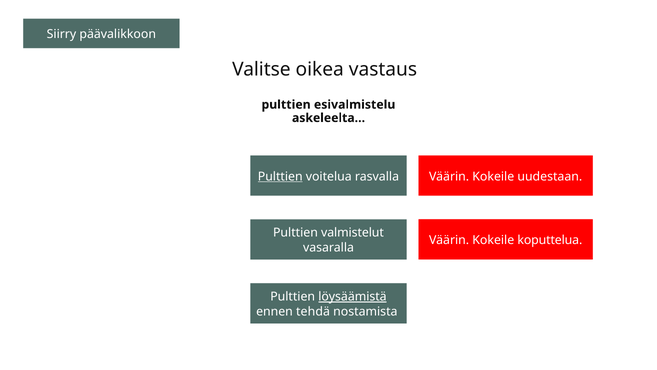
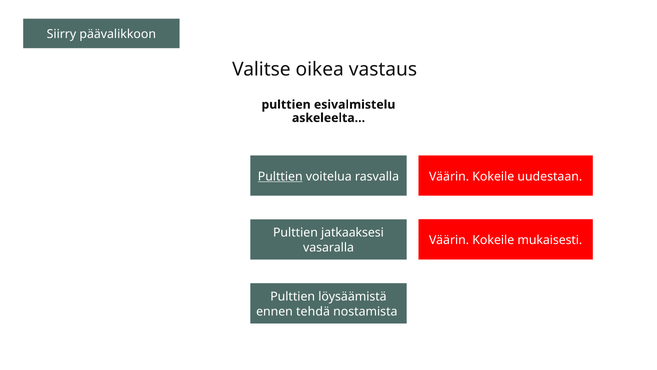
valmistelut: valmistelut -> jatkaaksesi
koputtelua: koputtelua -> mukaisesti
löysäämistä underline: present -> none
